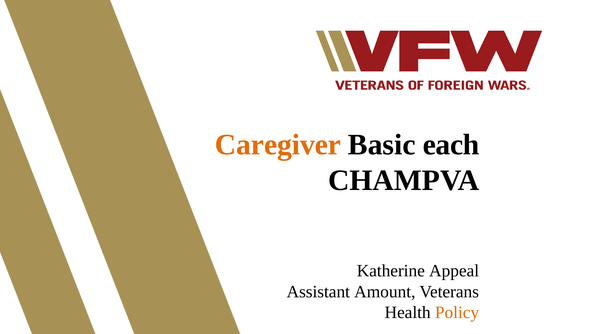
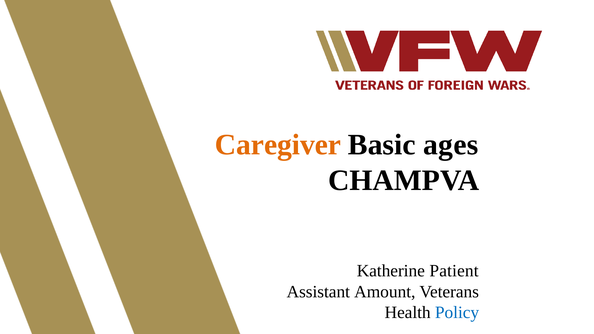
each: each -> ages
Appeal: Appeal -> Patient
Policy colour: orange -> blue
